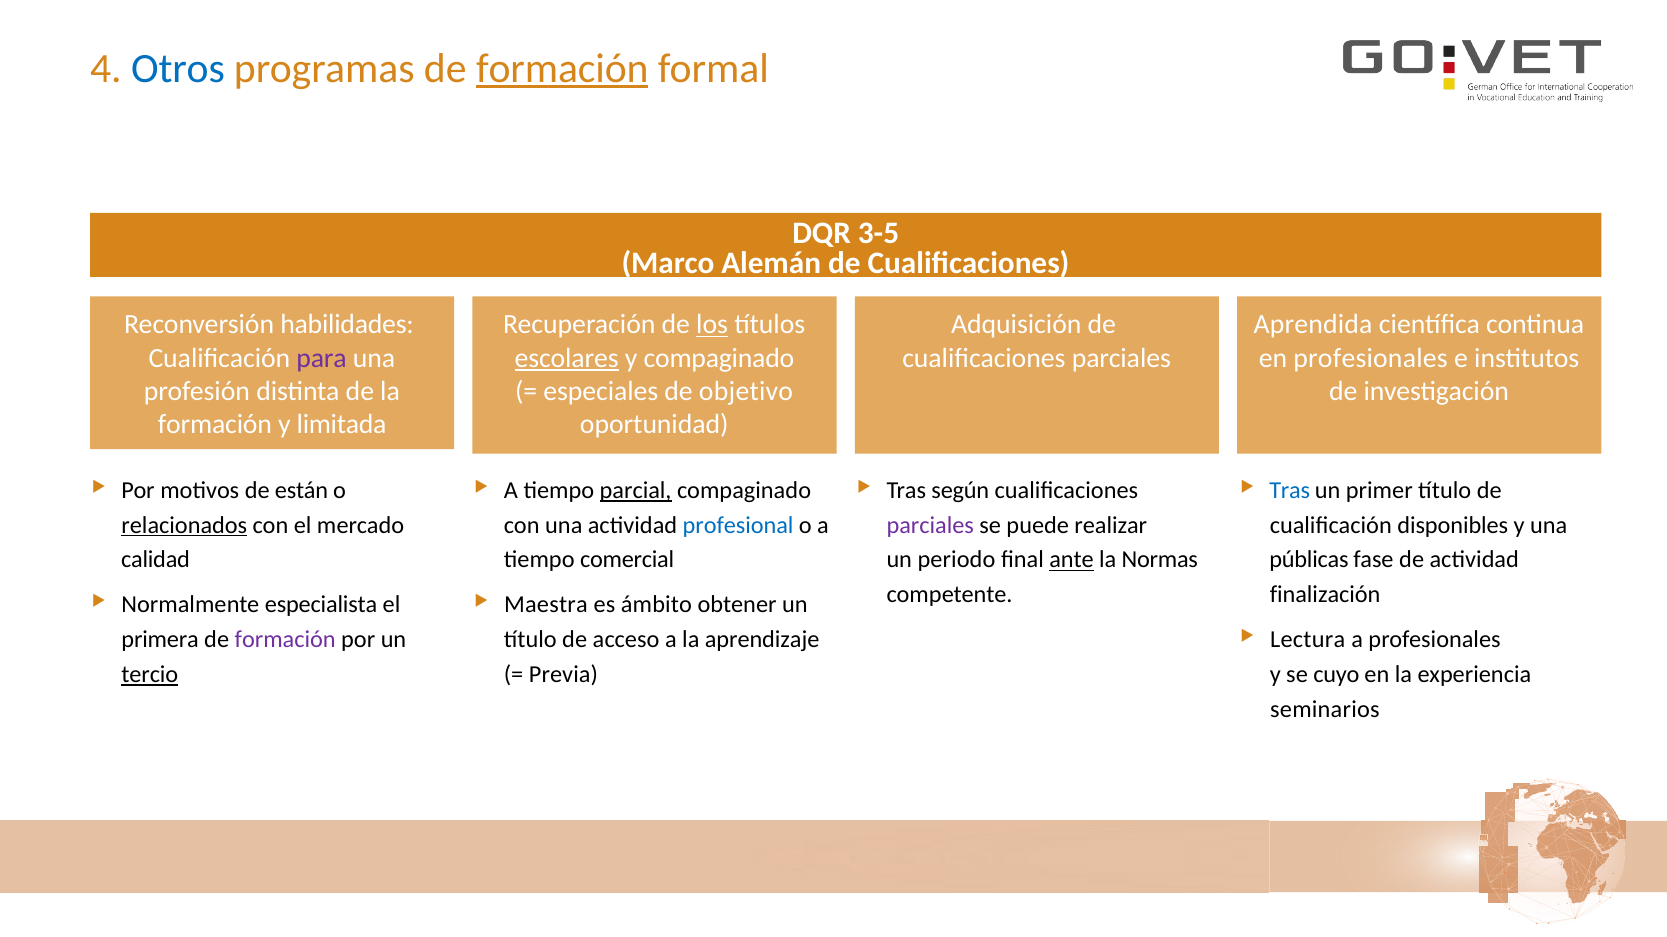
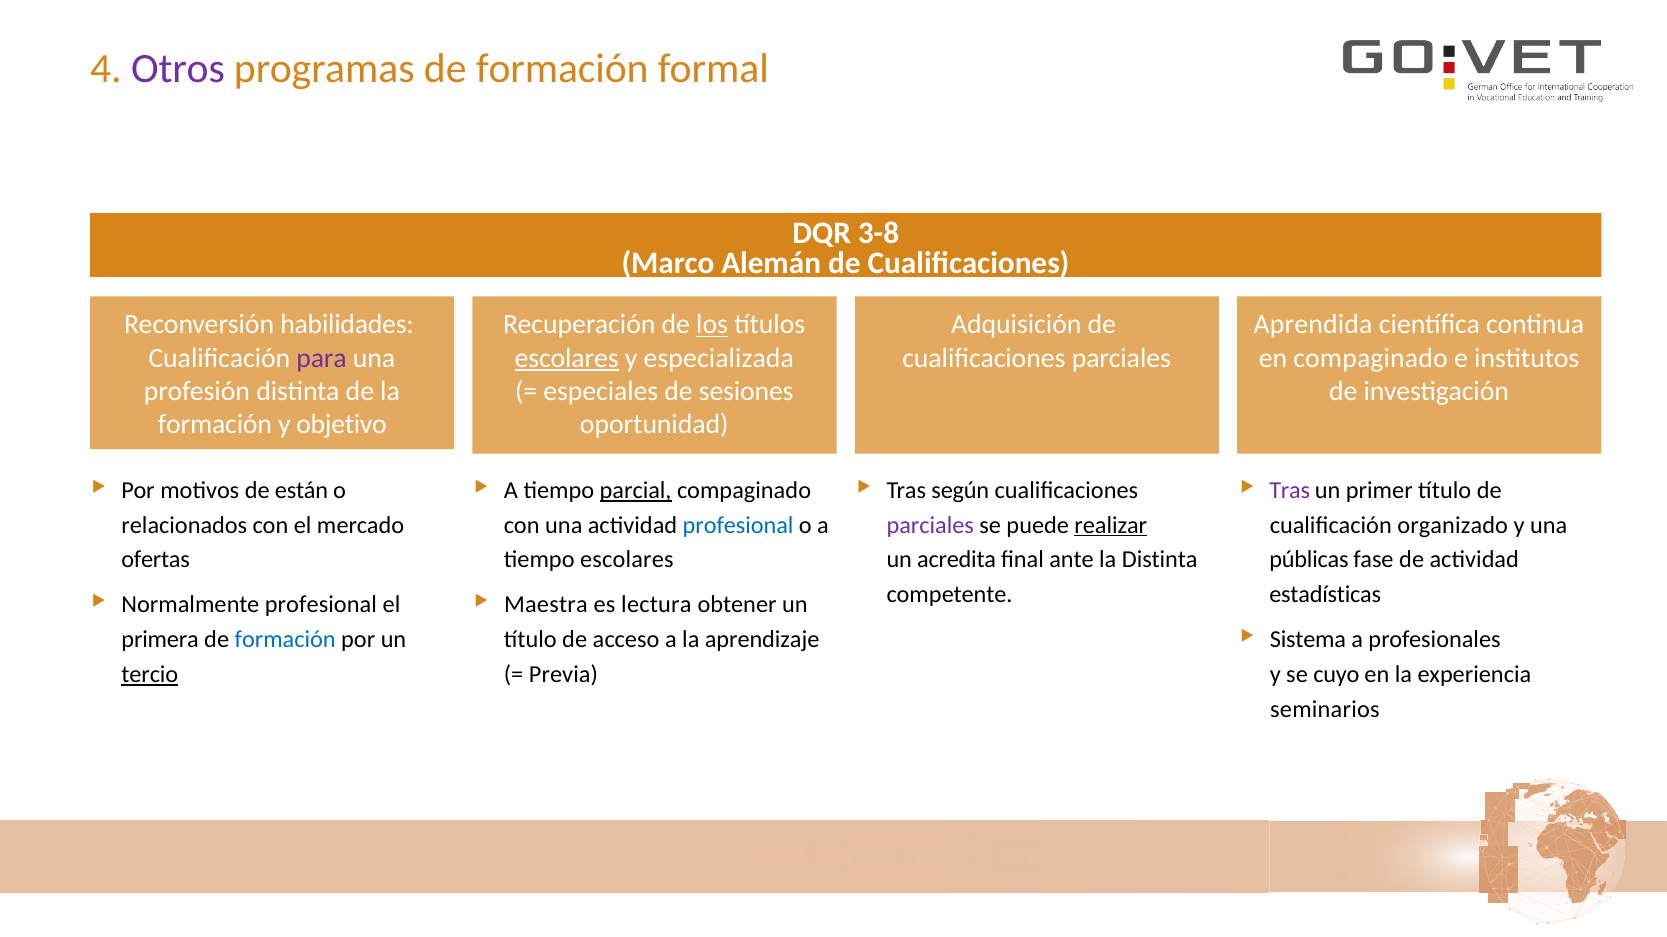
Otros colour: blue -> purple
formación at (562, 69) underline: present -> none
3-5: 3-5 -> 3-8
y compaginado: compaginado -> especializada
en profesionales: profesionales -> compaginado
objetivo: objetivo -> sesiones
limitada: limitada -> objetivo
Tras at (1290, 491) colour: blue -> purple
relacionados underline: present -> none
realizar underline: none -> present
disponibles: disponibles -> organizado
calidad: calidad -> ofertas
tiempo comercial: comercial -> escolares
periodo: periodo -> acredita
ante underline: present -> none
la Normas: Normas -> Distinta
finalización: finalización -> estadísticas
Normalmente especialista: especialista -> profesional
ámbito: ámbito -> lectura
formación at (285, 640) colour: purple -> blue
Lectura: Lectura -> Sistema
